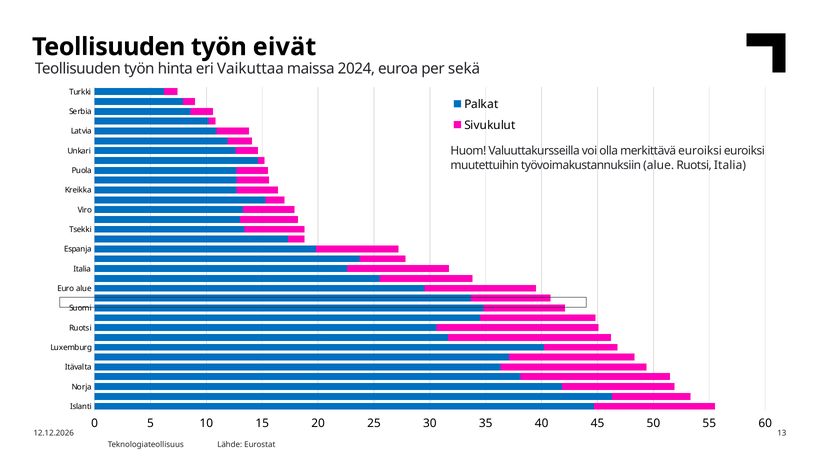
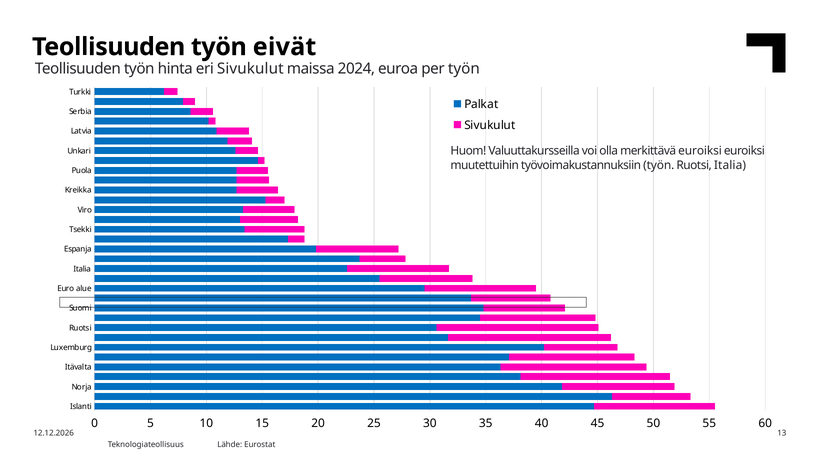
eri Vaikuttaa: Vaikuttaa -> Sivukulut
per sekä: sekä -> työn
työvoimakustannuksiin alue: alue -> työn
